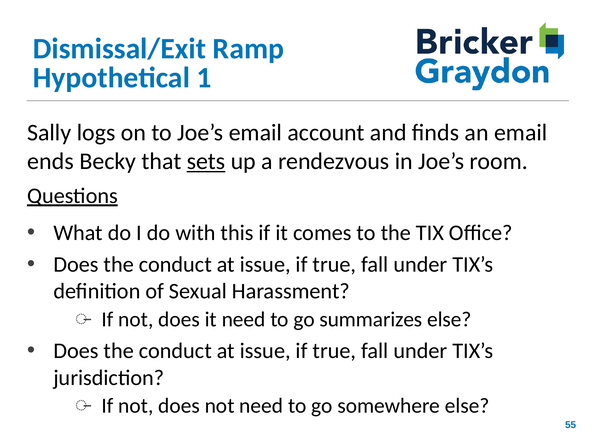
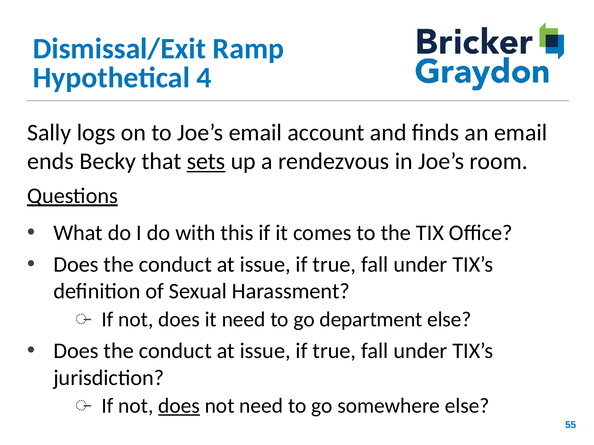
1: 1 -> 4
summarizes: summarizes -> department
does at (179, 406) underline: none -> present
